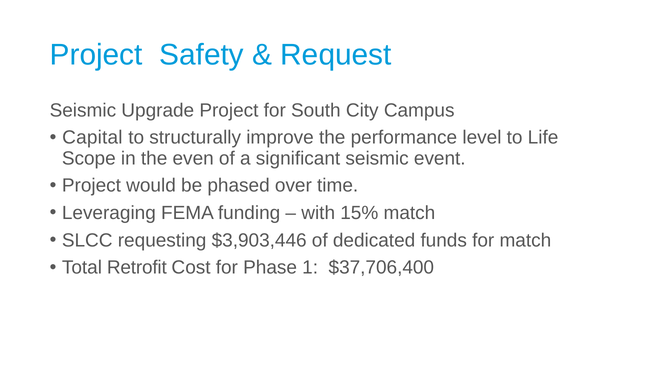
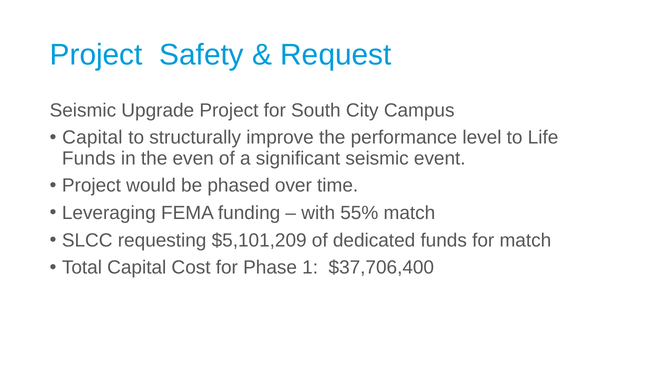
Scope at (89, 158): Scope -> Funds
15%: 15% -> 55%
$3,903,446: $3,903,446 -> $5,101,209
Total Retrofit: Retrofit -> Capital
